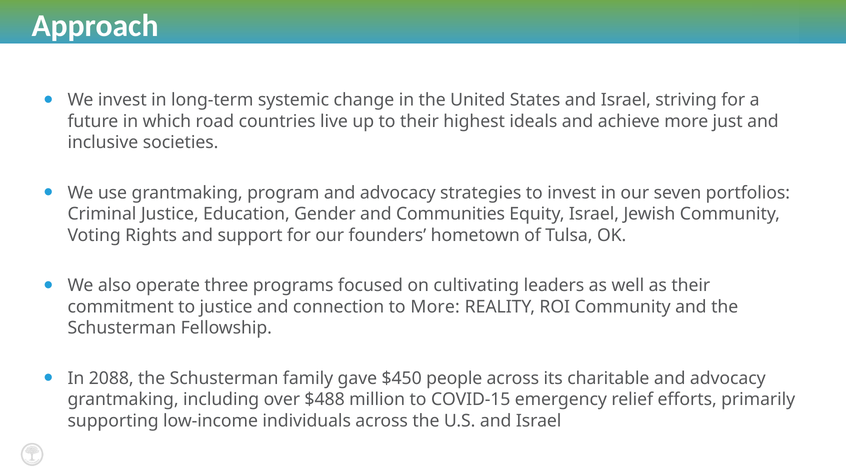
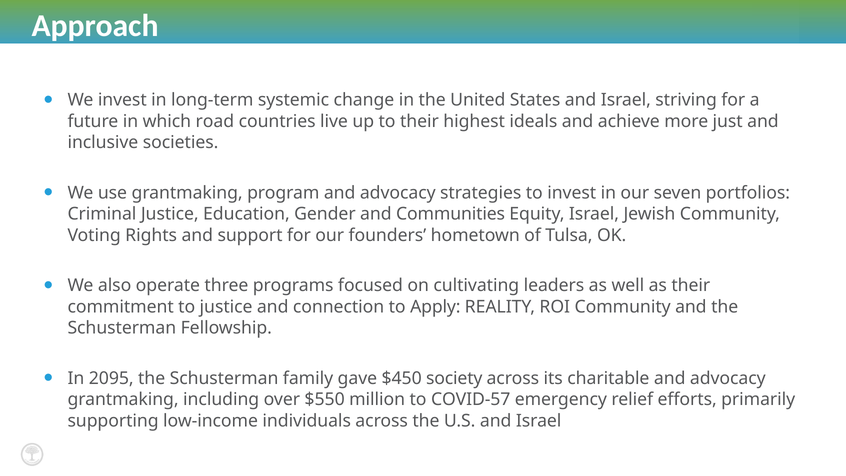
to More: More -> Apply
2088: 2088 -> 2095
people: people -> society
$488: $488 -> $550
COVID-15: COVID-15 -> COVID-57
